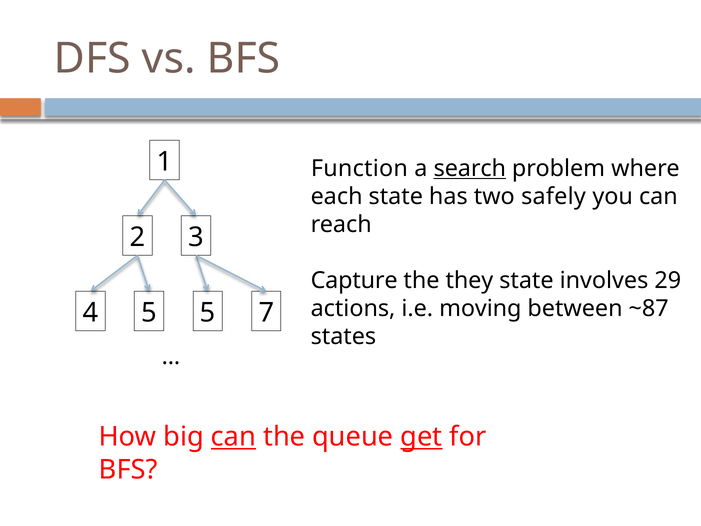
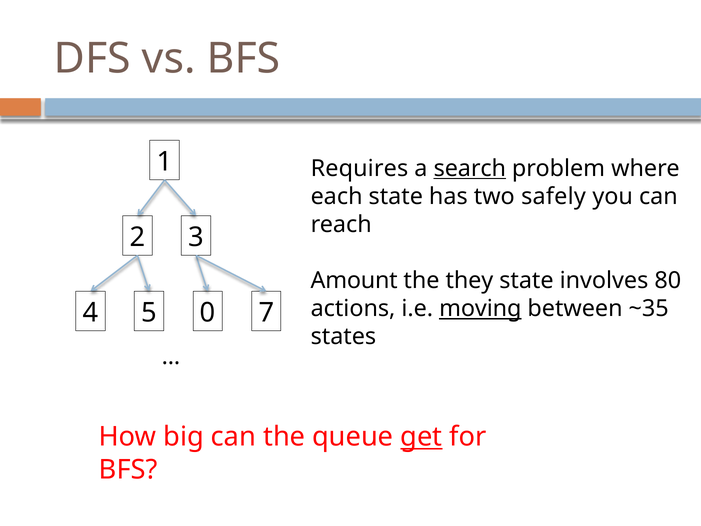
Function: Function -> Requires
Capture: Capture -> Amount
29: 29 -> 80
moving underline: none -> present
~87: ~87 -> ~35
5 5: 5 -> 0
can at (233, 437) underline: present -> none
